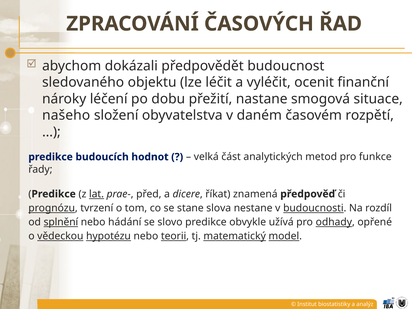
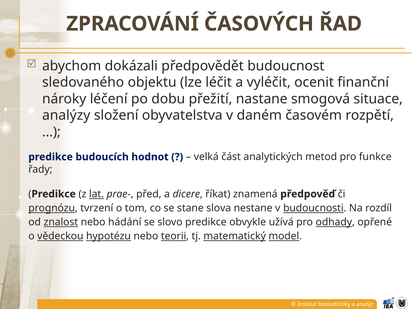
našeho: našeho -> analýzy
splnění: splnění -> znalost
